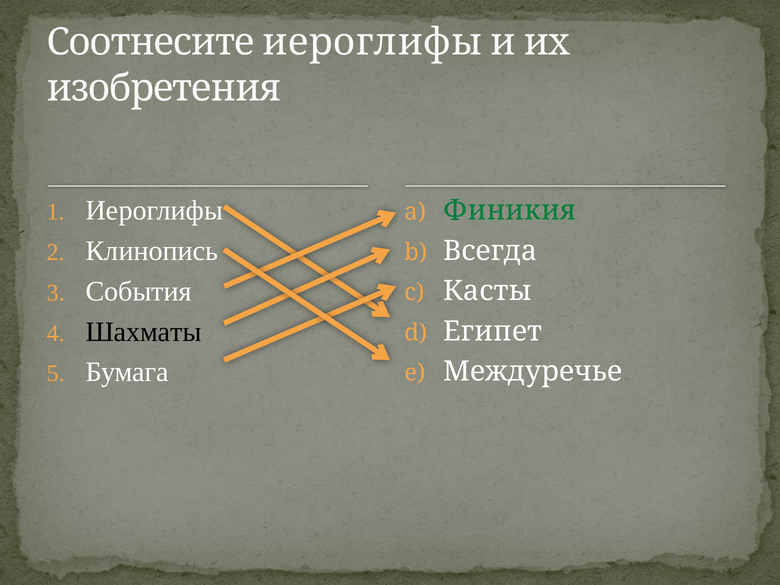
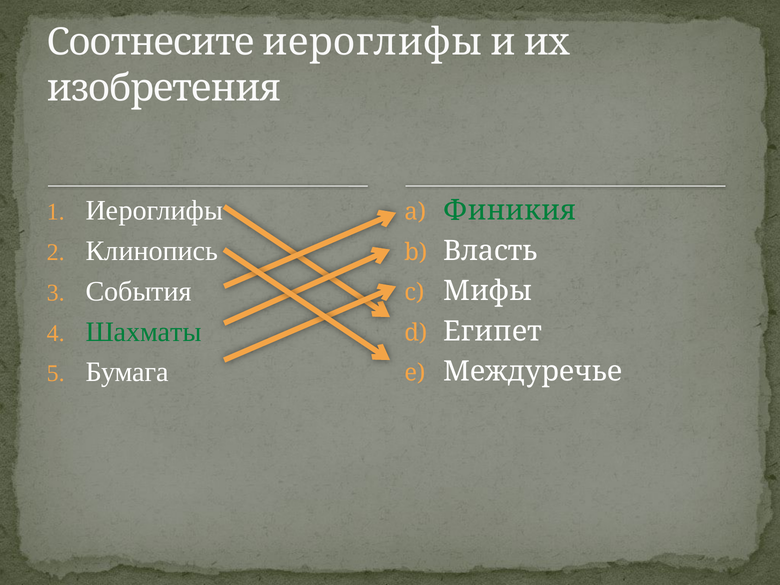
Всегда: Всегда -> Власть
Касты: Касты -> Мифы
Шахматы colour: black -> green
